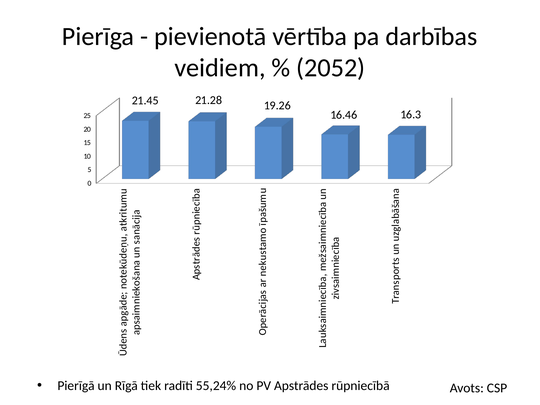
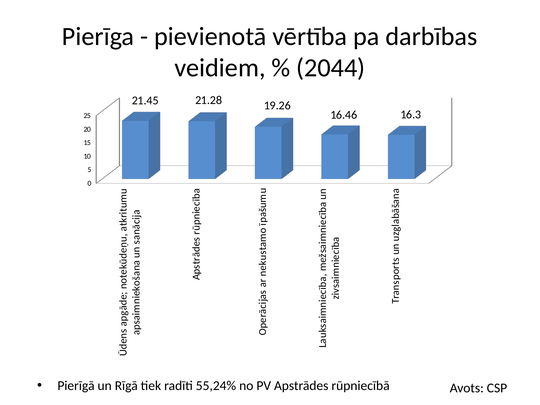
2052: 2052 -> 2044
